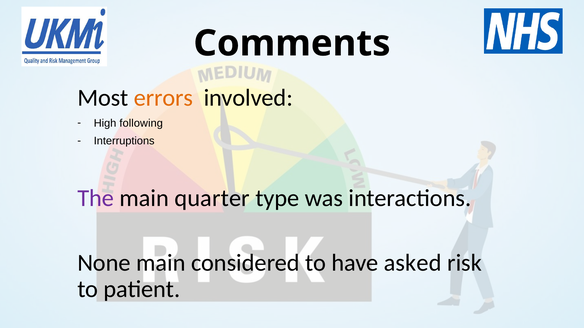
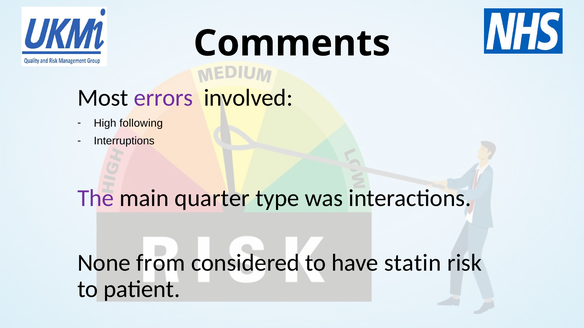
errors colour: orange -> purple
None main: main -> from
asked: asked -> statin
